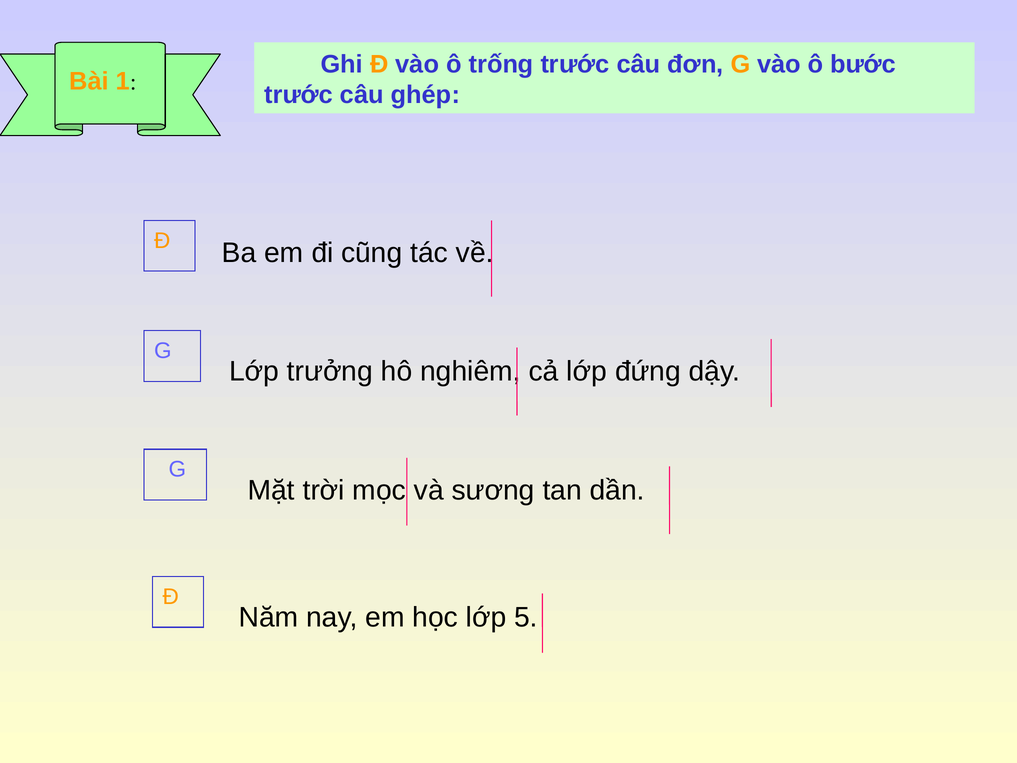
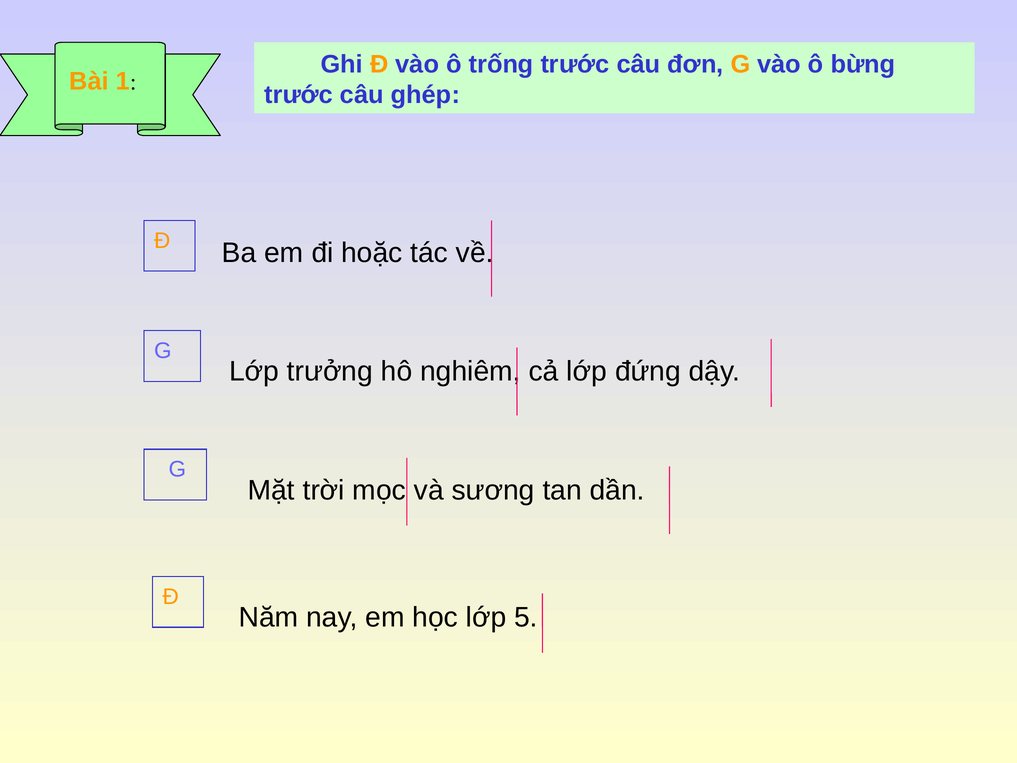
bước: bước -> bừng
cũng: cũng -> hoặc
